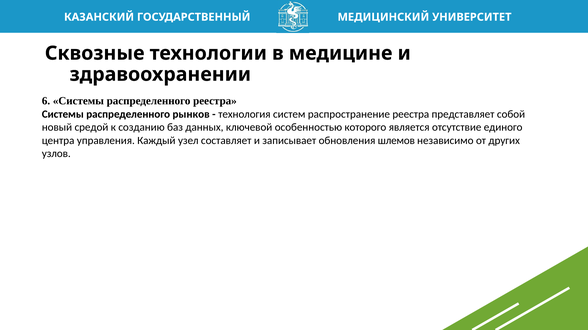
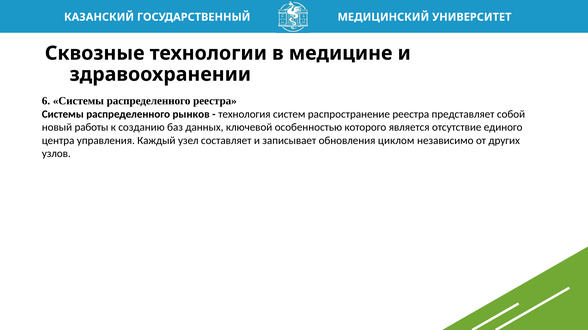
средой: средой -> работы
шлемов: шлемов -> циклом
